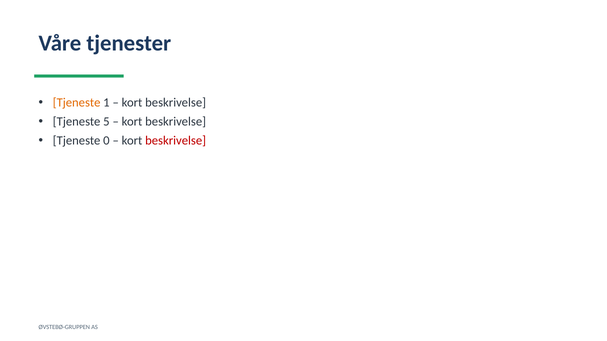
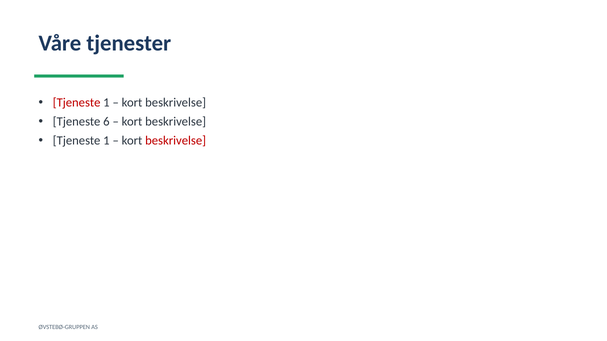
Tjeneste at (77, 103) colour: orange -> red
5: 5 -> 6
0 at (106, 141): 0 -> 1
